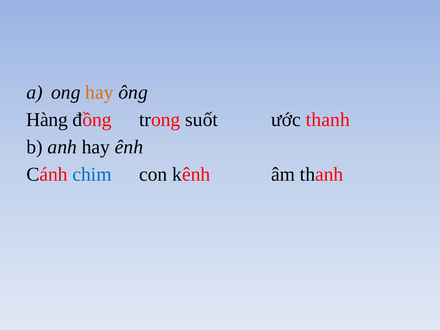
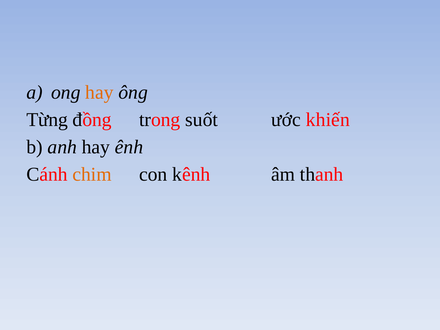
Hàng: Hàng -> Từng
ước thanh: thanh -> khiến
chim colour: blue -> orange
